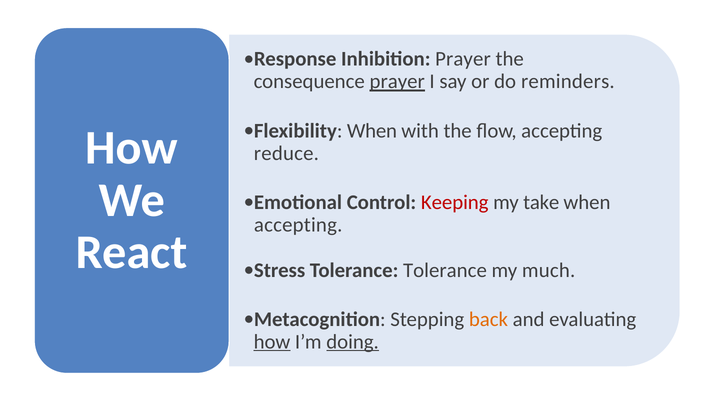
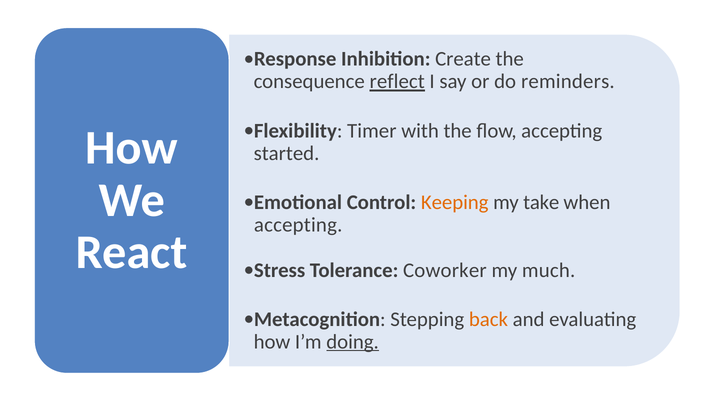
Inhibition Prayer: Prayer -> Create
consequence prayer: prayer -> reflect
Flexibility When: When -> Timer
reduce: reduce -> started
Keeping colour: red -> orange
Tolerance Tolerance: Tolerance -> Coworker
how at (272, 342) underline: present -> none
